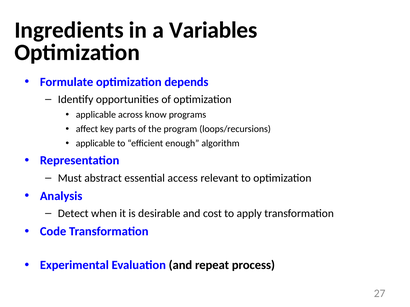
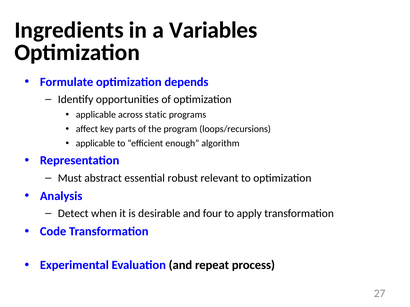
know: know -> static
access: access -> robust
cost: cost -> four
